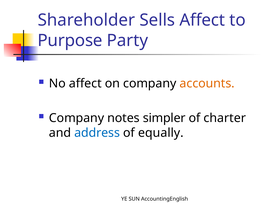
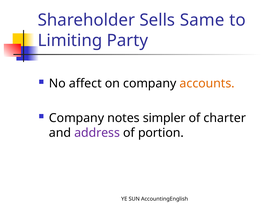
Sells Affect: Affect -> Same
Purpose: Purpose -> Limiting
address colour: blue -> purple
equally: equally -> portion
